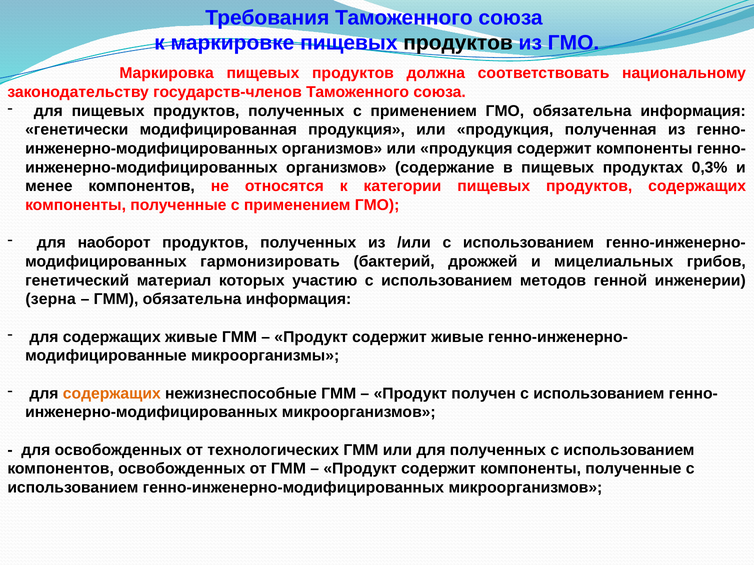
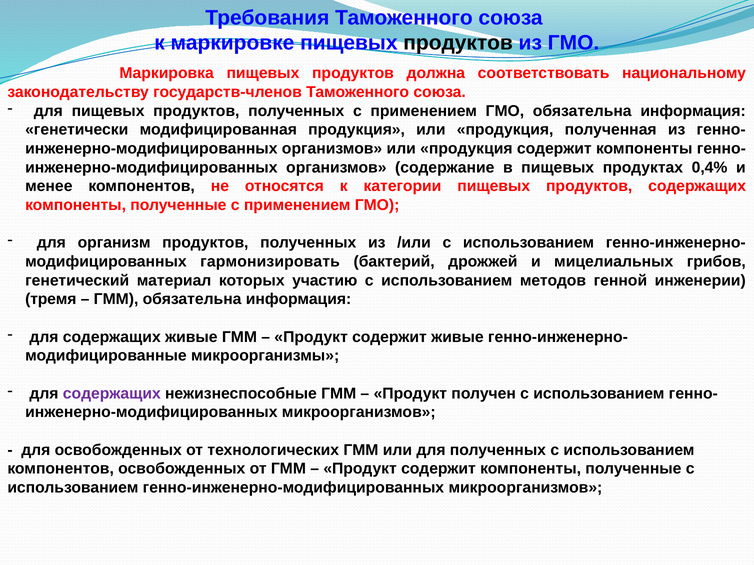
0,3%: 0,3% -> 0,4%
наоборот: наоборот -> организм
зерна: зерна -> тремя
содержащих at (112, 394) colour: orange -> purple
